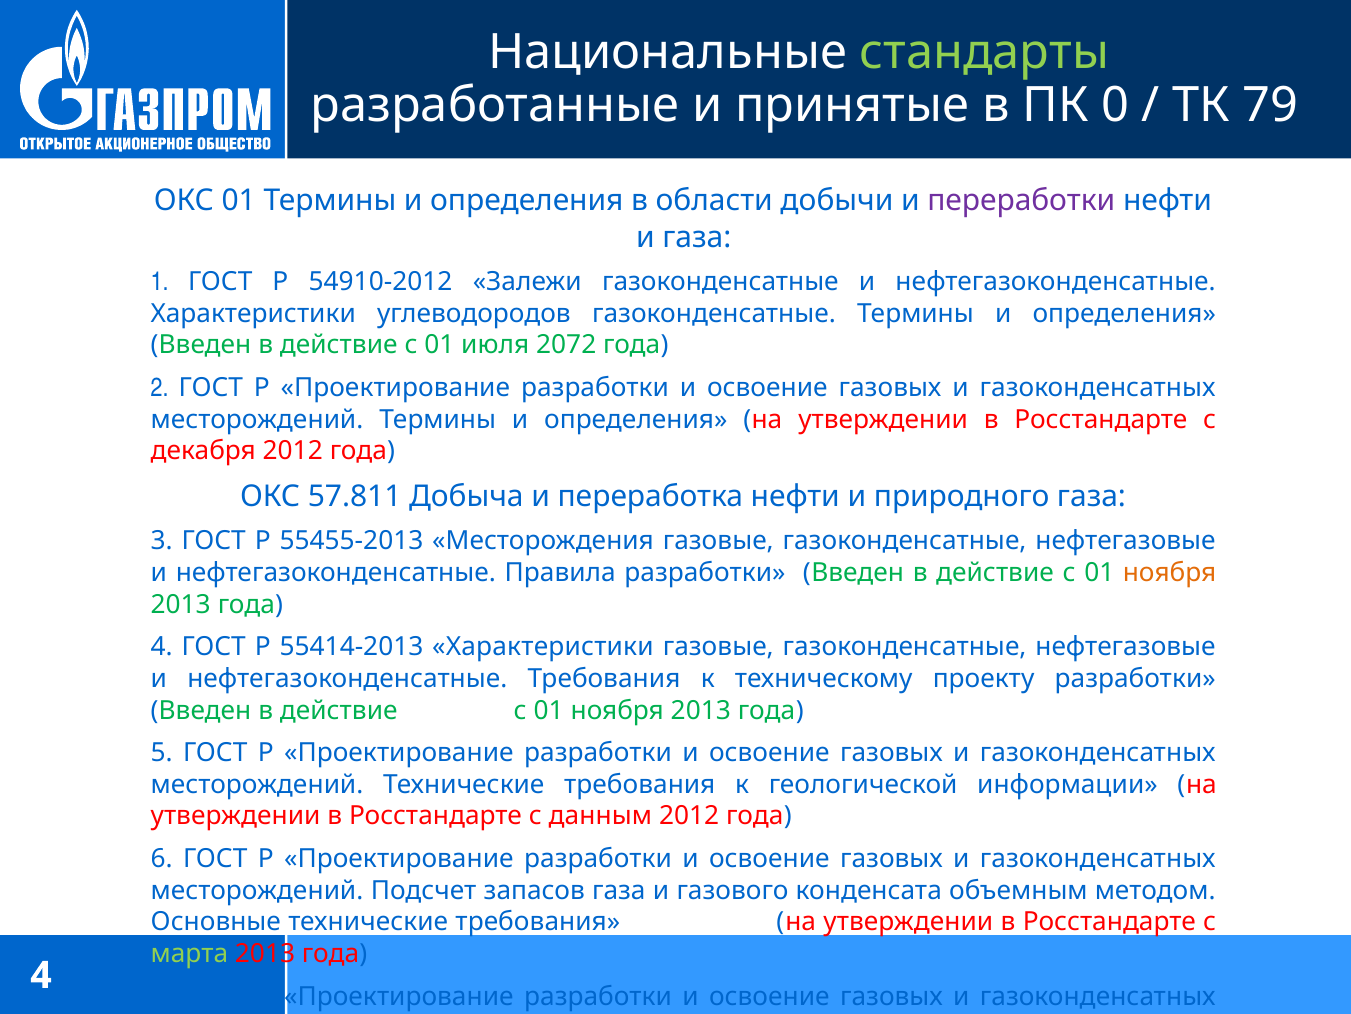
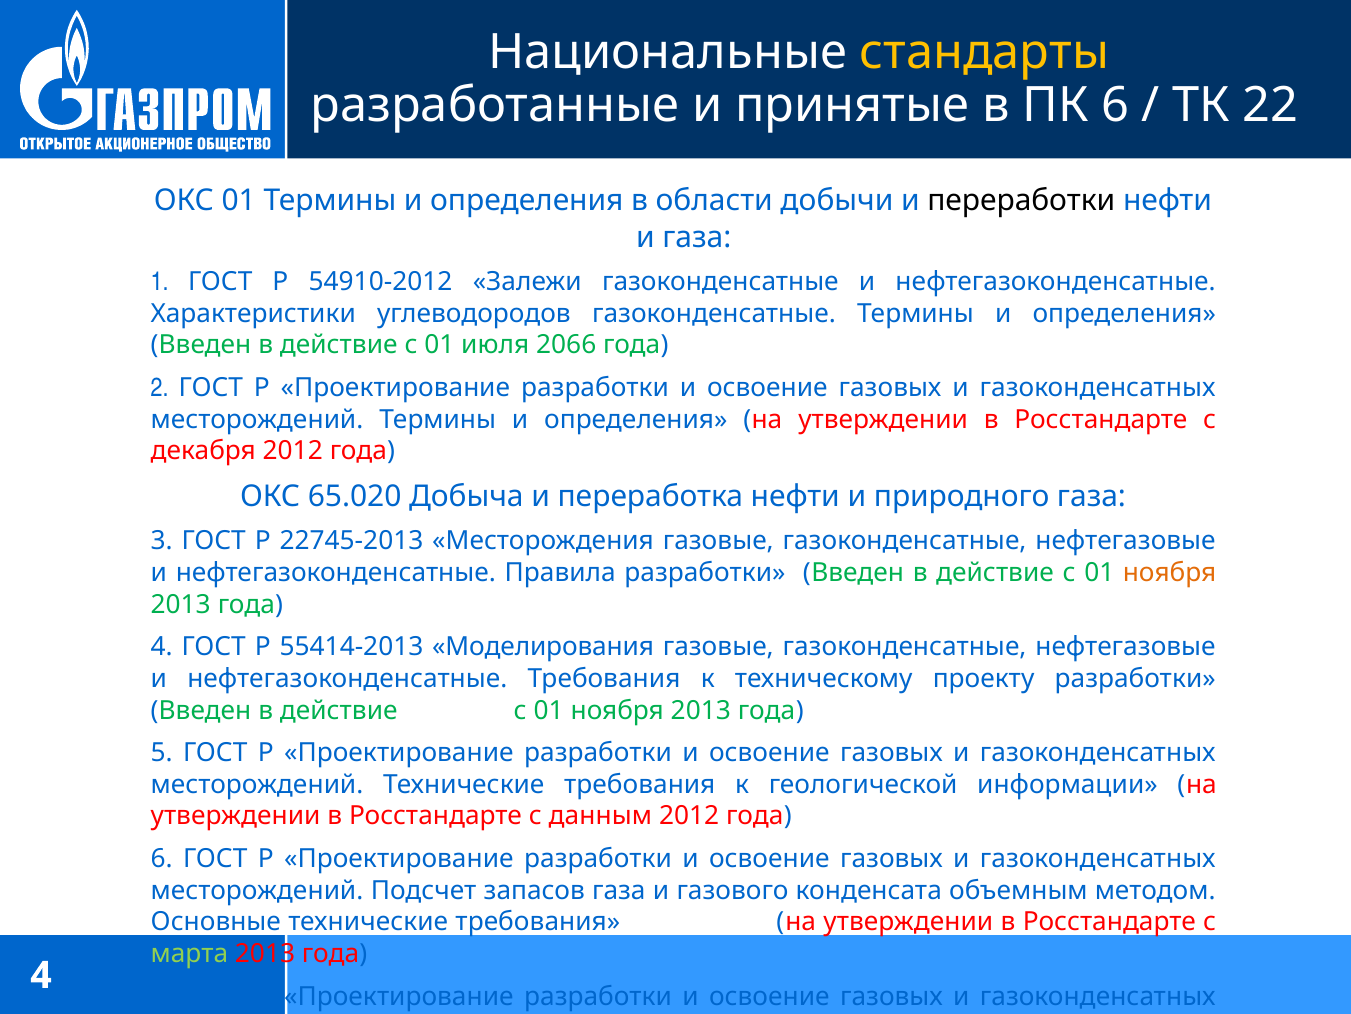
стандарты colour: light green -> yellow
ПК 0: 0 -> 6
79: 79 -> 22
переработки colour: purple -> black
2072: 2072 -> 2066
57.811: 57.811 -> 65.020
55455-2013: 55455-2013 -> 22745-2013
55414-2013 Характеристики: Характеристики -> Моделирования
